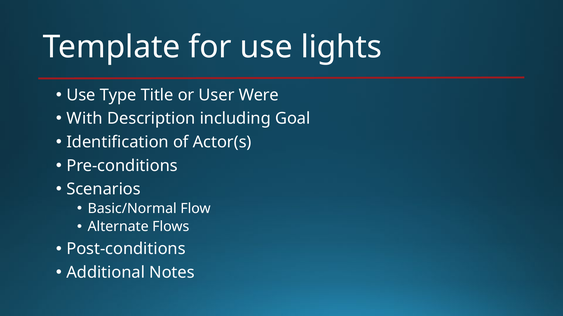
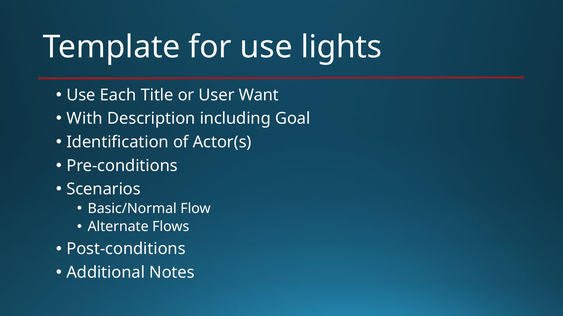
Type: Type -> Each
Were: Were -> Want
